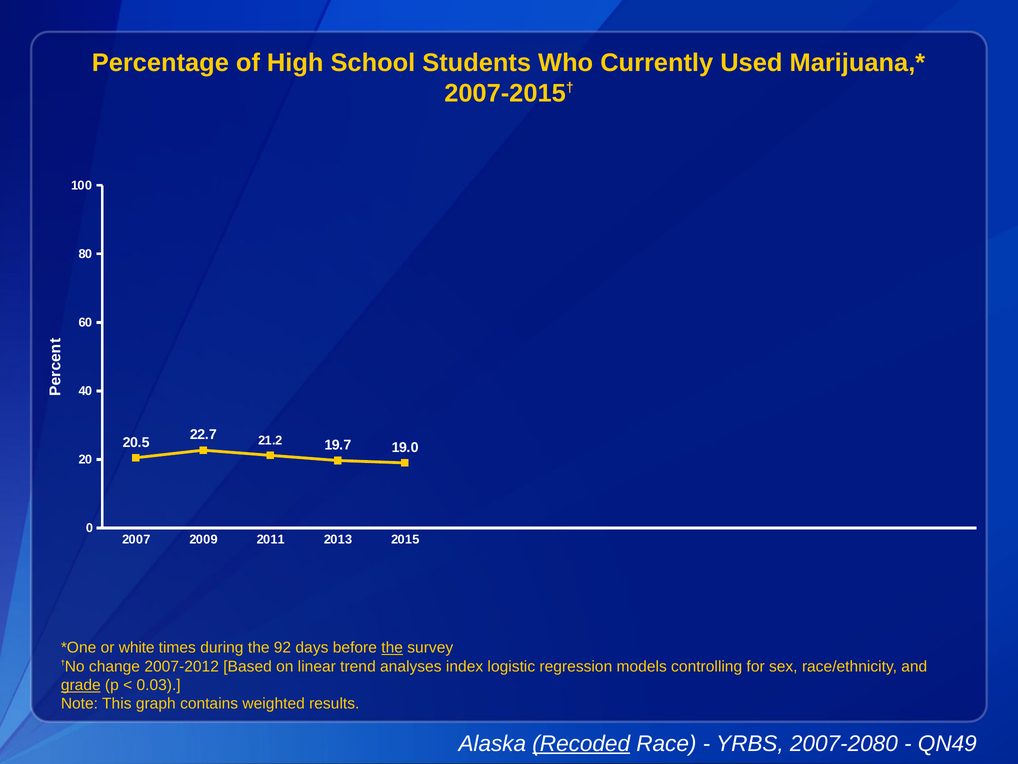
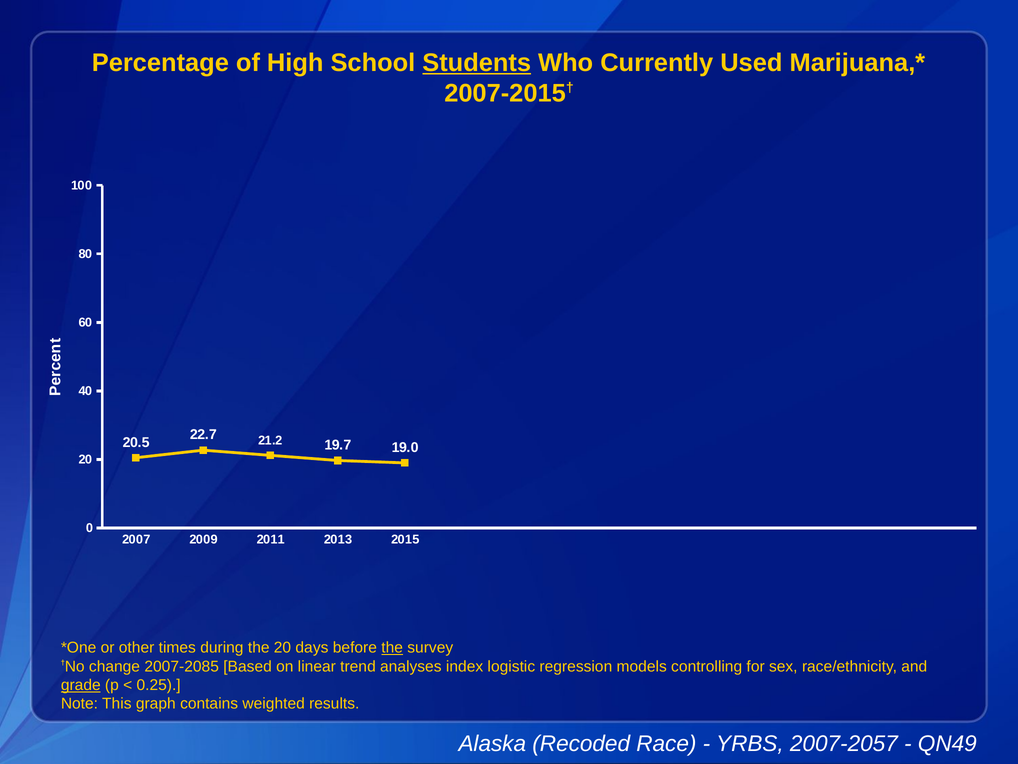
Students underline: none -> present
white: white -> other
the 92: 92 -> 20
2007-2012: 2007-2012 -> 2007-2085
0.03: 0.03 -> 0.25
Recoded underline: present -> none
2007-2080: 2007-2080 -> 2007-2057
